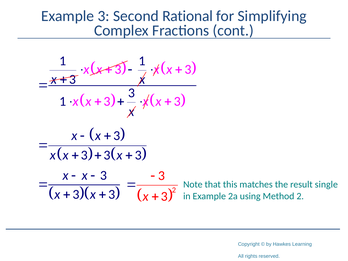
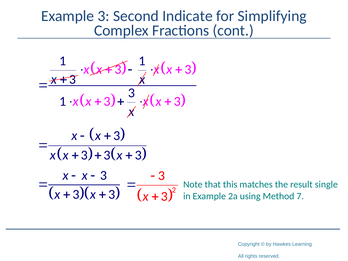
Rational: Rational -> Indicate
Method 2: 2 -> 7
